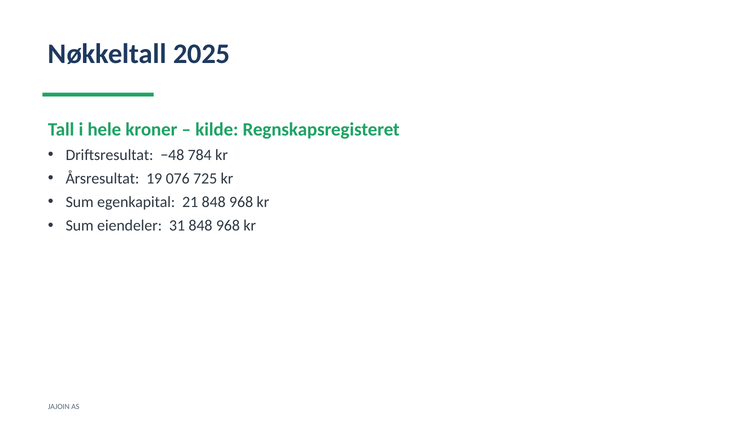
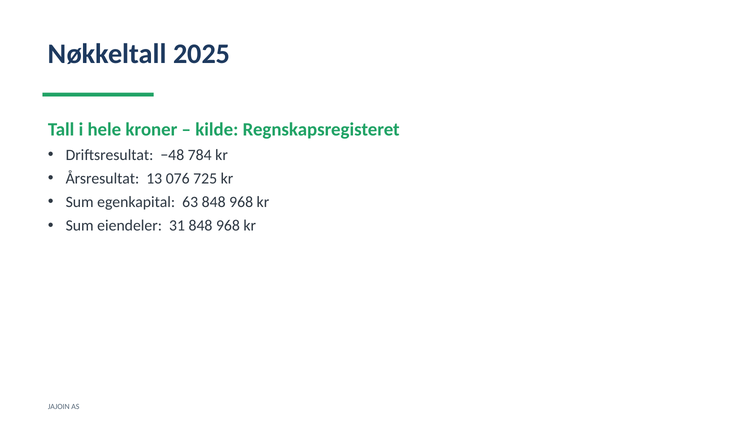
19: 19 -> 13
21: 21 -> 63
